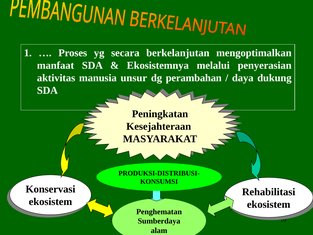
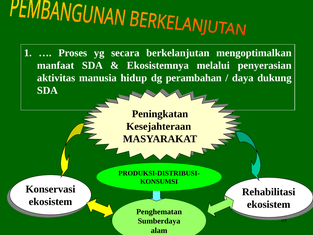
unsur: unsur -> hidup
